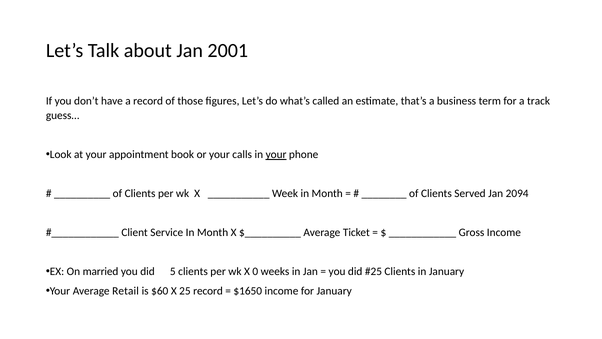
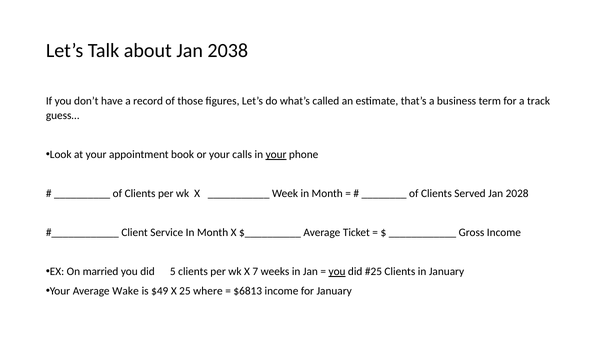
2001: 2001 -> 2038
2094: 2094 -> 2028
0: 0 -> 7
you at (337, 271) underline: none -> present
Retail: Retail -> Wake
$60: $60 -> $49
25 record: record -> where
$1650: $1650 -> $6813
